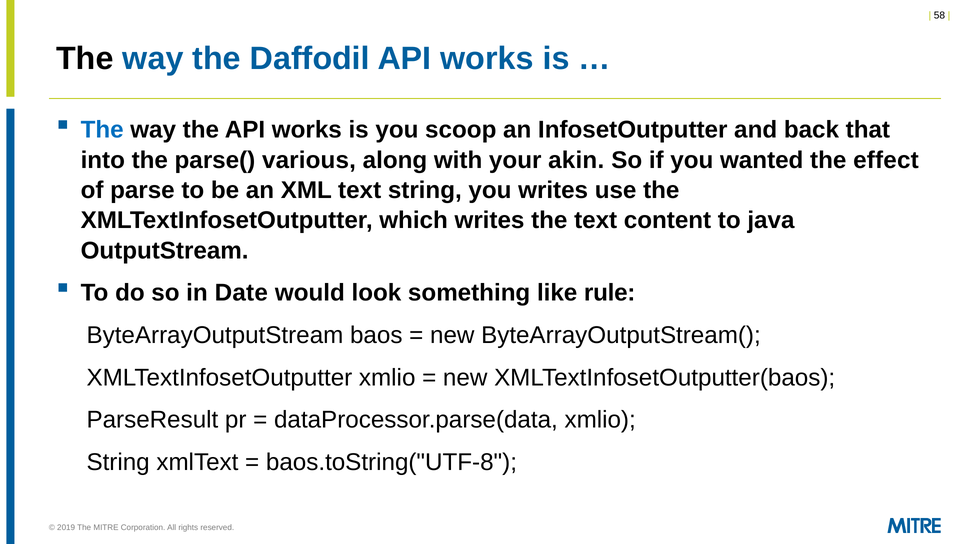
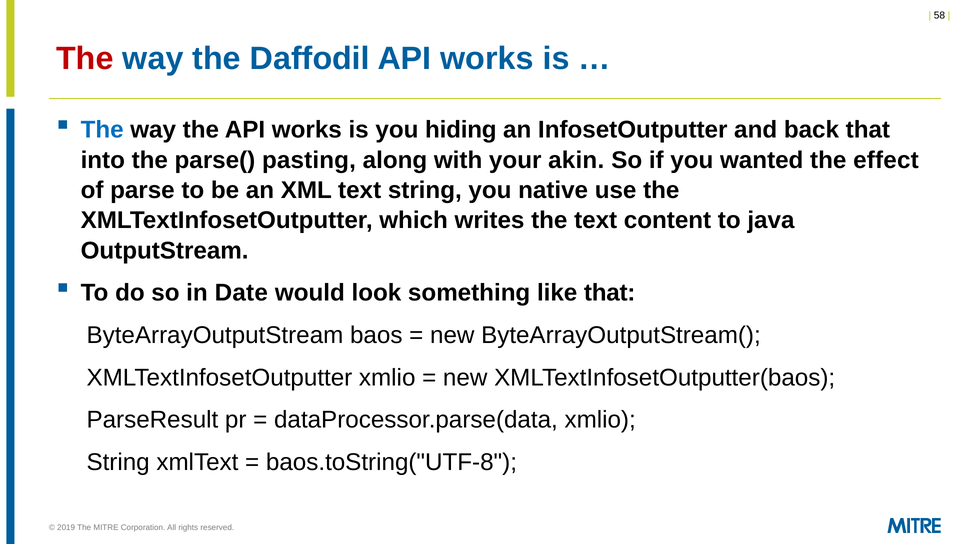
The at (85, 59) colour: black -> red
scoop: scoop -> hiding
various: various -> pasting
you writes: writes -> native
like rule: rule -> that
